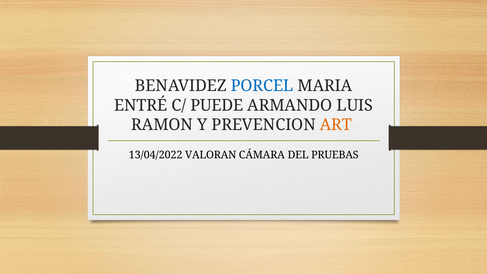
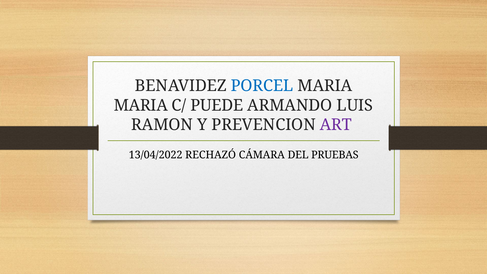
ENTRÉ at (141, 105): ENTRÉ -> MARIA
ART colour: orange -> purple
VALORAN: VALORAN -> RECHAZÓ
